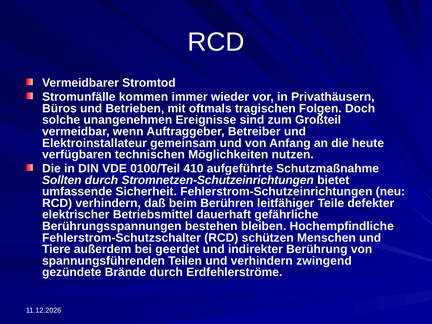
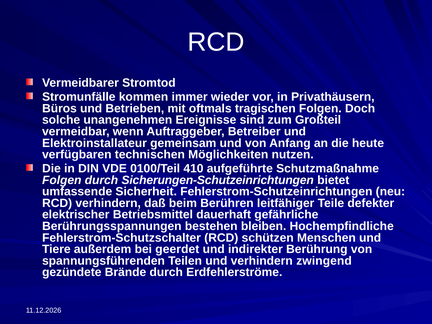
Sollten at (62, 180): Sollten -> Folgen
Stromnetzen-Schutzeinrichtungen: Stromnetzen-Schutzeinrichtungen -> Sicherungen-Schutzeinrichtungen
